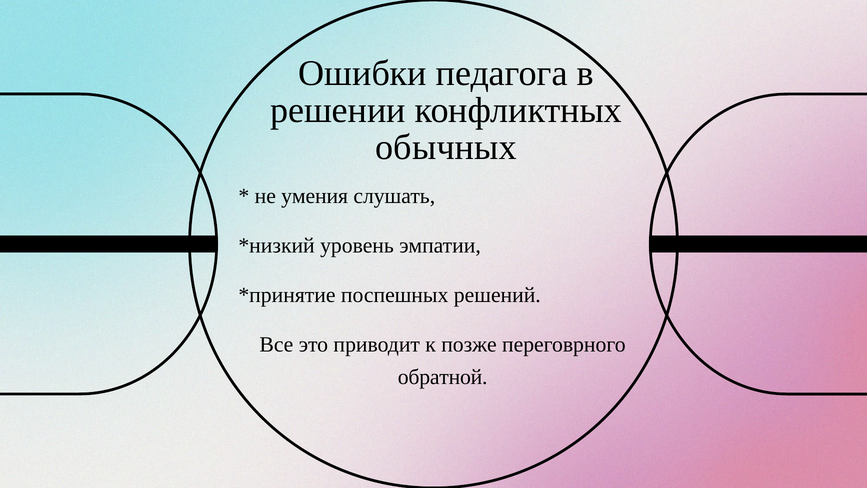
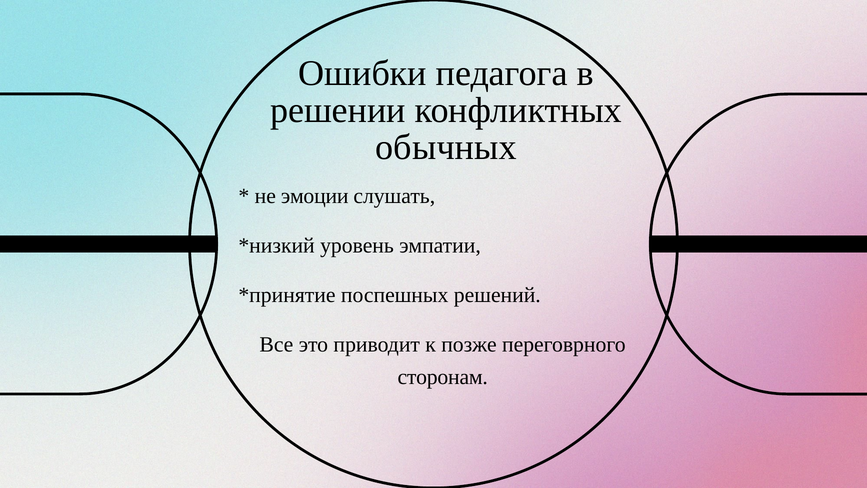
умения: умения -> эмоции
обратной: обратной -> сторонам
